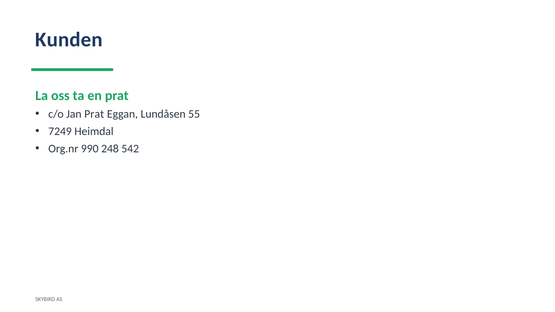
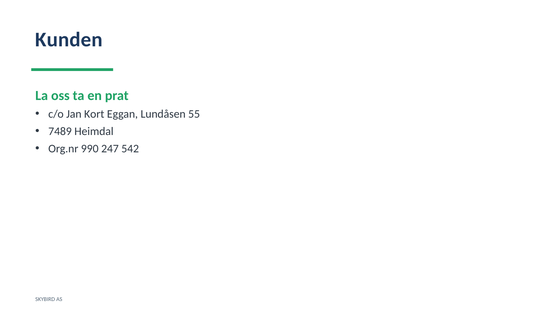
Jan Prat: Prat -> Kort
7249: 7249 -> 7489
248: 248 -> 247
